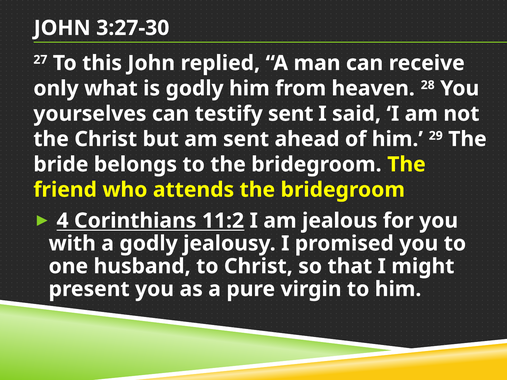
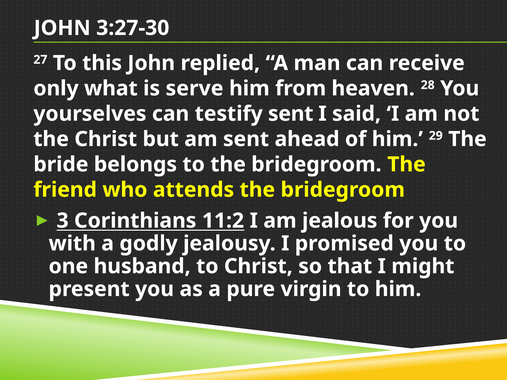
is godly: godly -> serve
4: 4 -> 3
